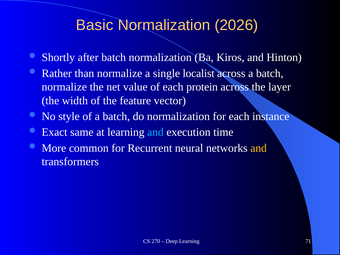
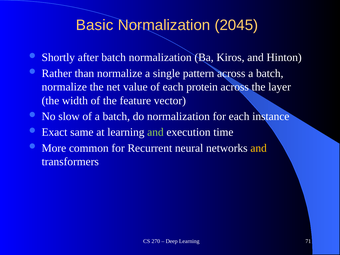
2026: 2026 -> 2045
localist: localist -> pattern
style: style -> slow
and at (155, 132) colour: light blue -> light green
